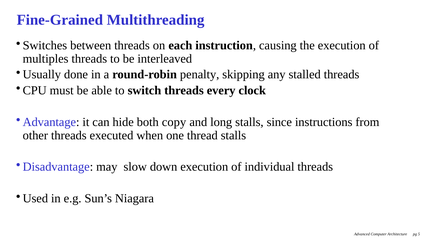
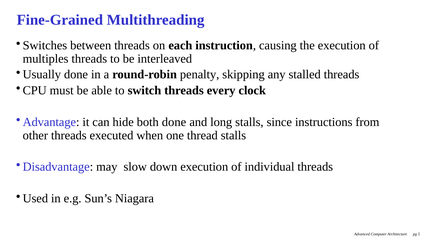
both copy: copy -> done
